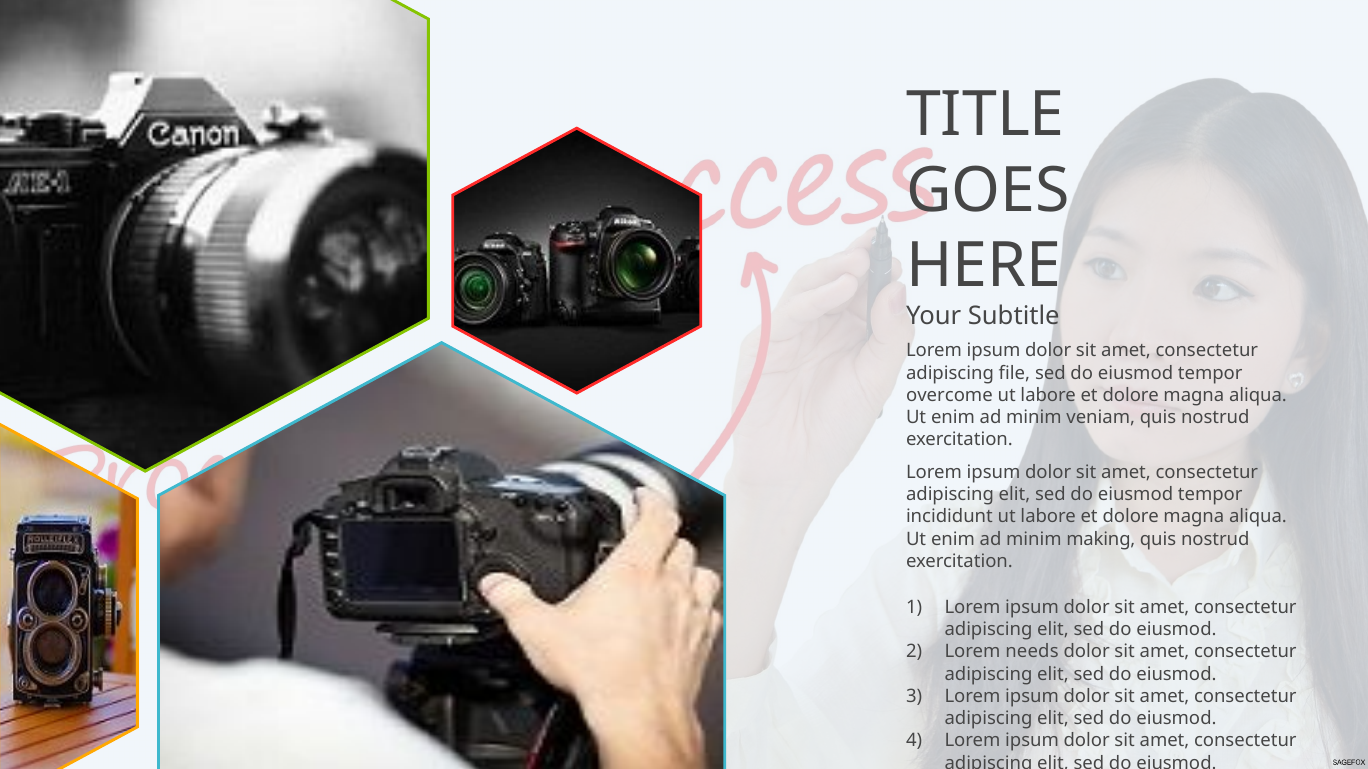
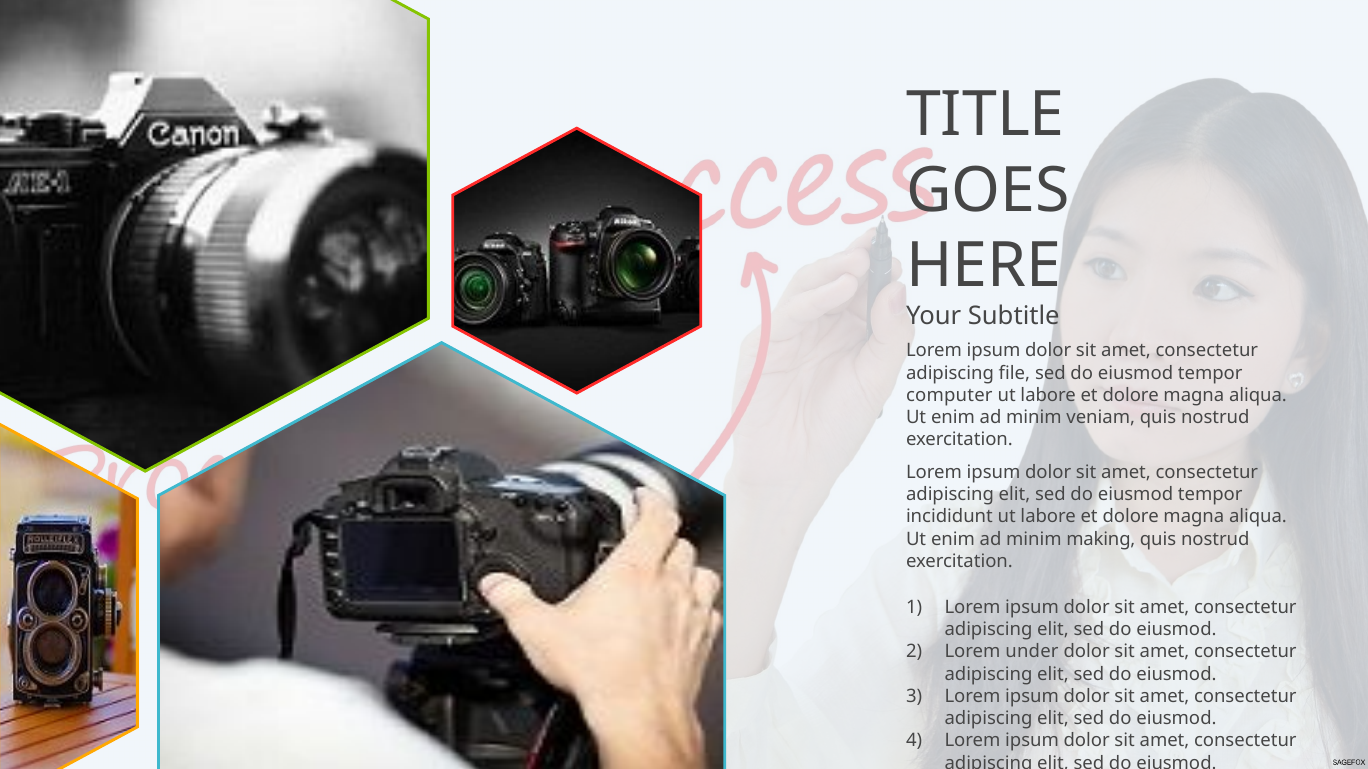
overcome: overcome -> computer
needs: needs -> under
